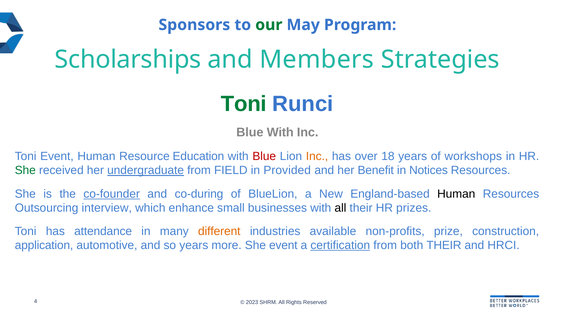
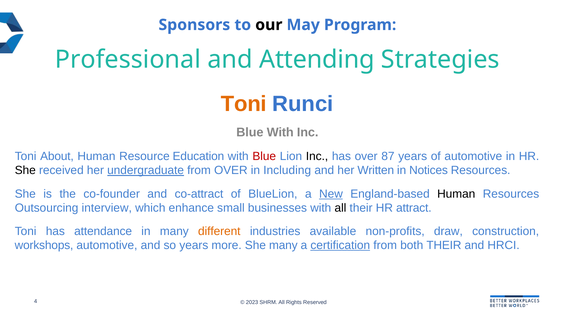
our colour: green -> black
Scholarships: Scholarships -> Professional
Members: Members -> Attending
Toni at (244, 104) colour: green -> orange
Toni Event: Event -> About
Inc at (317, 156) colour: orange -> black
18: 18 -> 87
of workshops: workshops -> automotive
She at (25, 170) colour: green -> black
from FIELD: FIELD -> OVER
Provided: Provided -> Including
Benefit: Benefit -> Written
co-founder underline: present -> none
co-during: co-during -> co-attract
New underline: none -> present
prizes: prizes -> attract
prize: prize -> draw
application: application -> workshops
She event: event -> many
